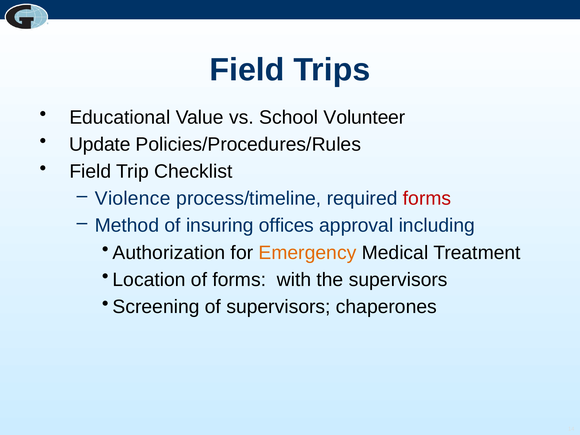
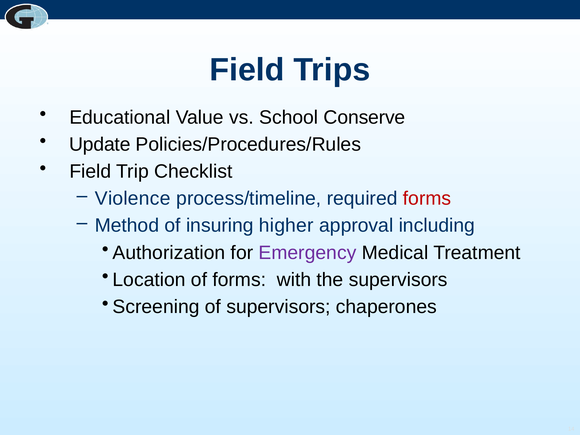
Volunteer: Volunteer -> Conserve
offices: offices -> higher
Emergency colour: orange -> purple
